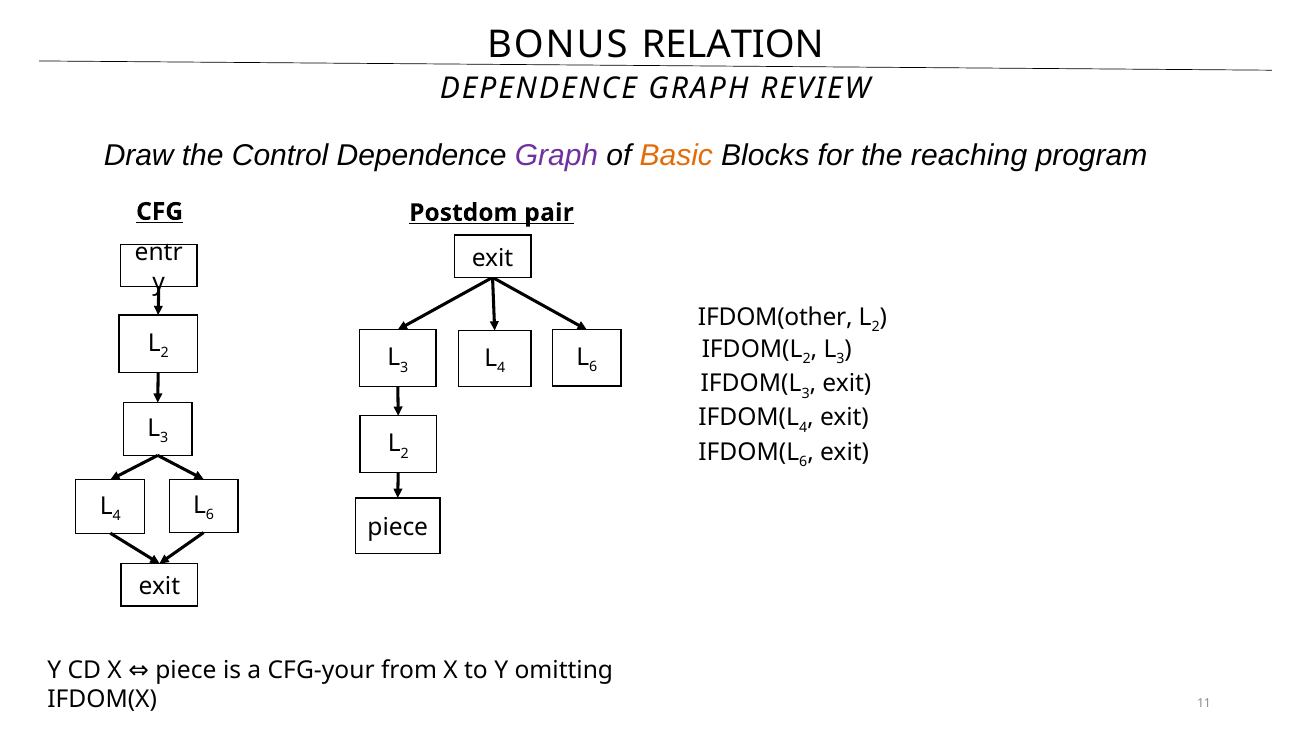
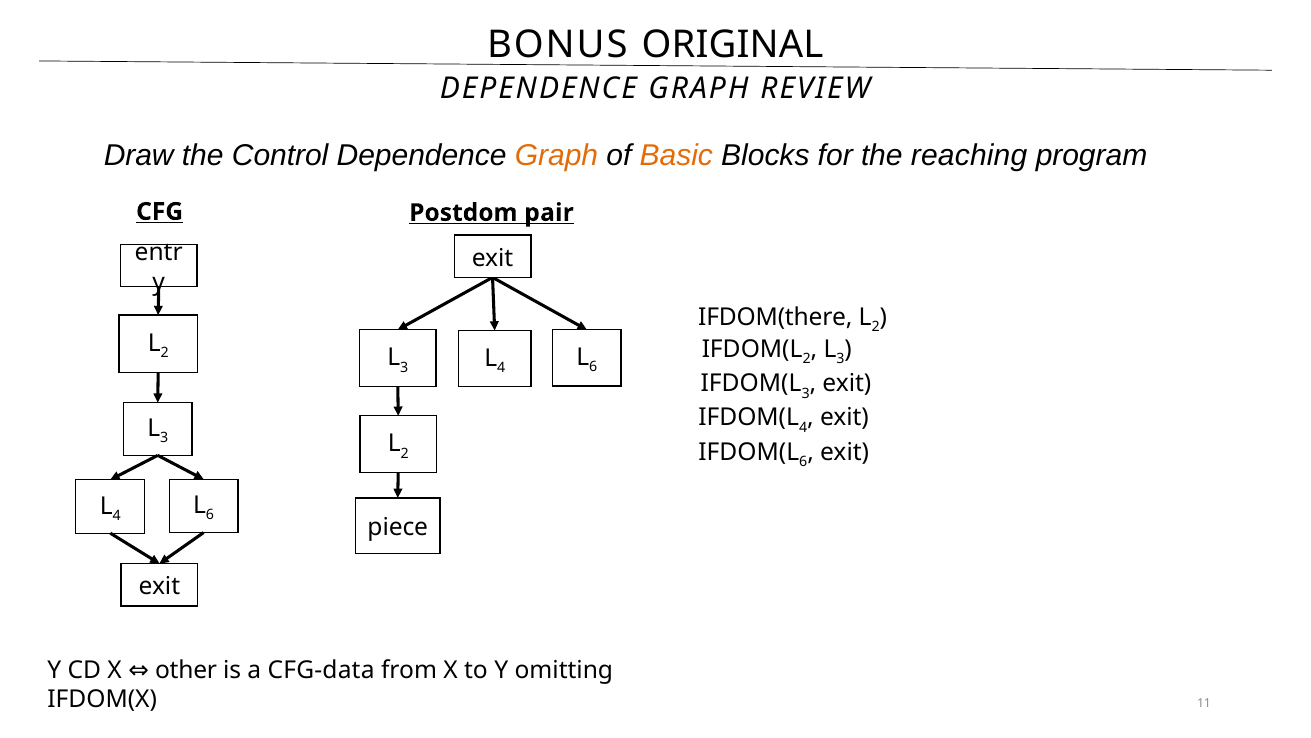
RELATION: RELATION -> ORIGINAL
Graph at (557, 155) colour: purple -> orange
IFDOM(other: IFDOM(other -> IFDOM(there
X piece: piece -> other
CFG-your: CFG-your -> CFG-data
